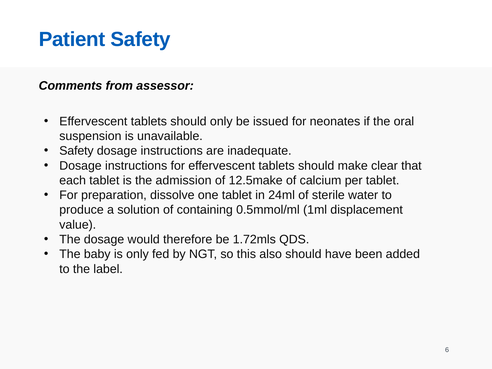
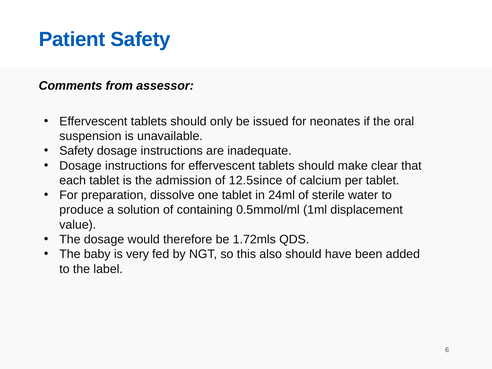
12.5make: 12.5make -> 12.5since
is only: only -> very
